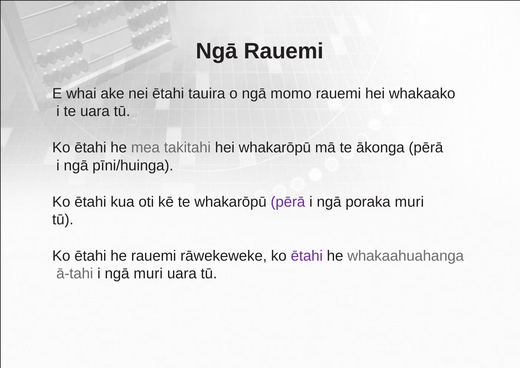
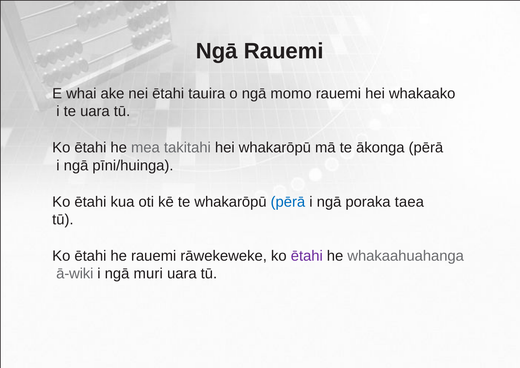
pērā at (288, 202) colour: purple -> blue
poraka muri: muri -> taea
ā-tahi: ā-tahi -> ā-wiki
